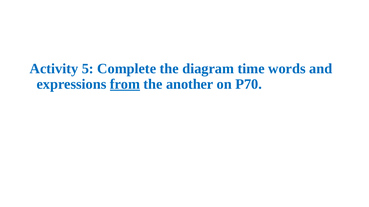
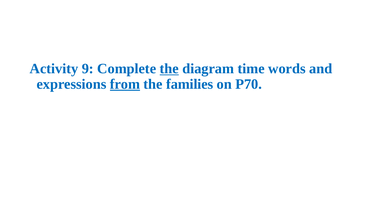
5: 5 -> 9
the at (169, 69) underline: none -> present
another: another -> families
